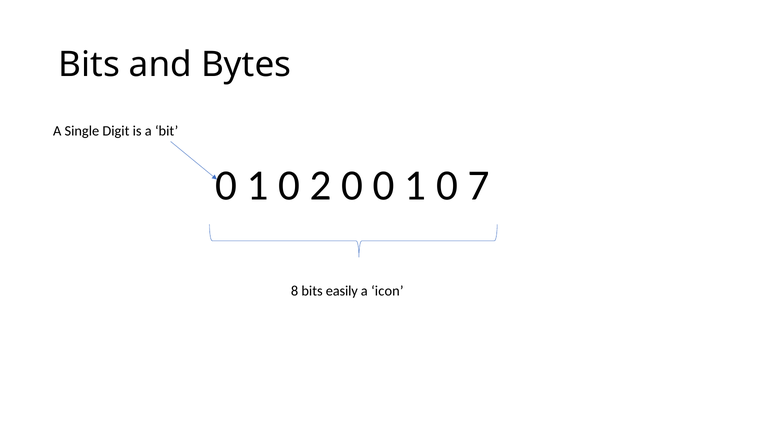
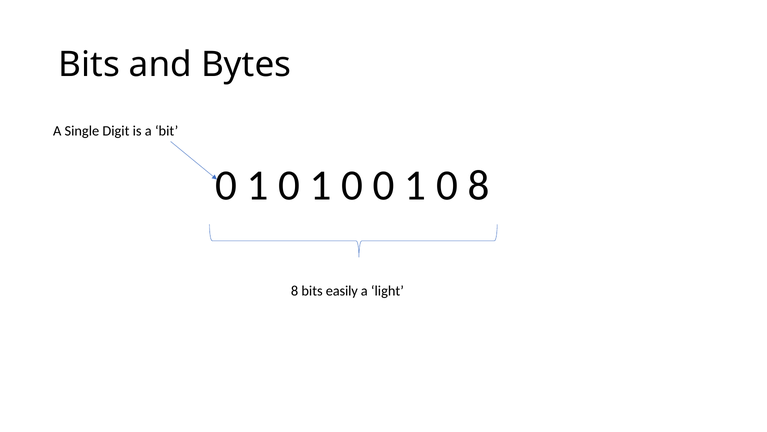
1 0 2: 2 -> 1
0 7: 7 -> 8
icon: icon -> light
